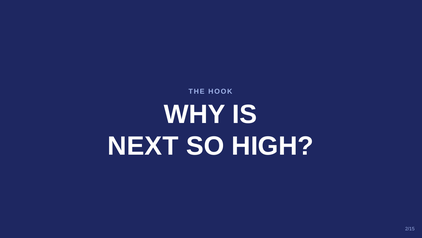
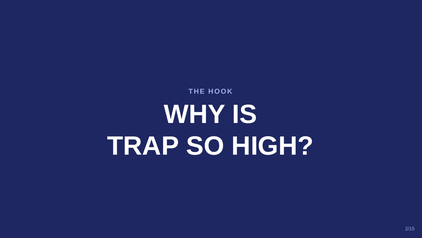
NEXT: NEXT -> TRAP
